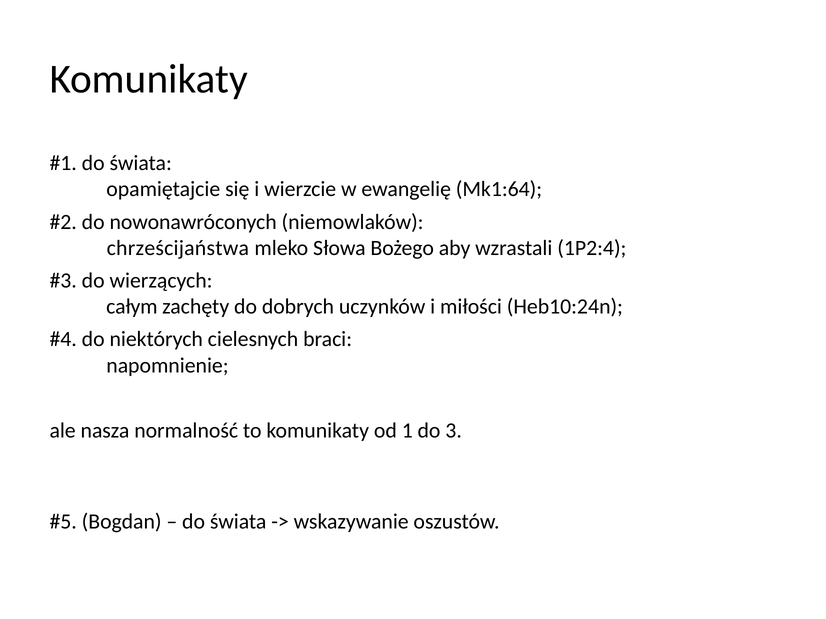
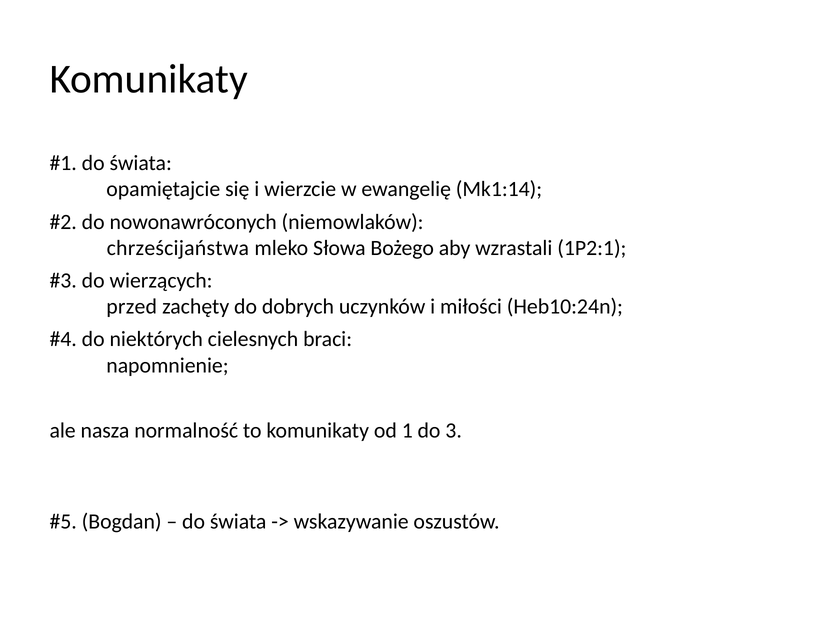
Mk1:64: Mk1:64 -> Mk1:14
1P2:4: 1P2:4 -> 1P2:1
całym: całym -> przed
